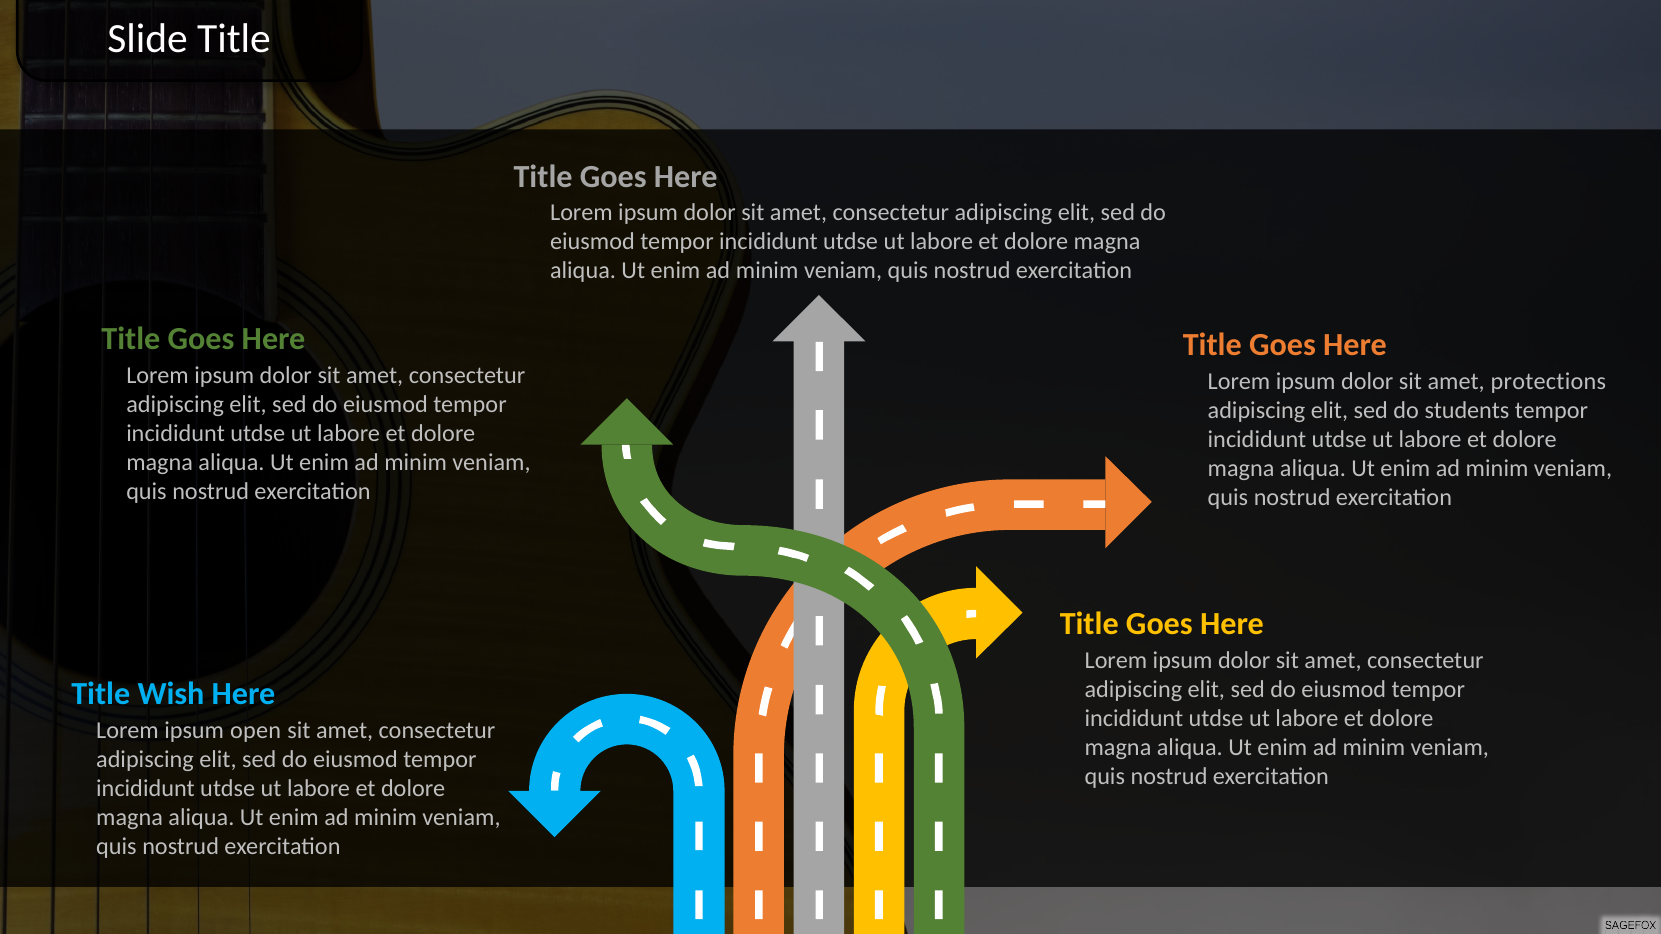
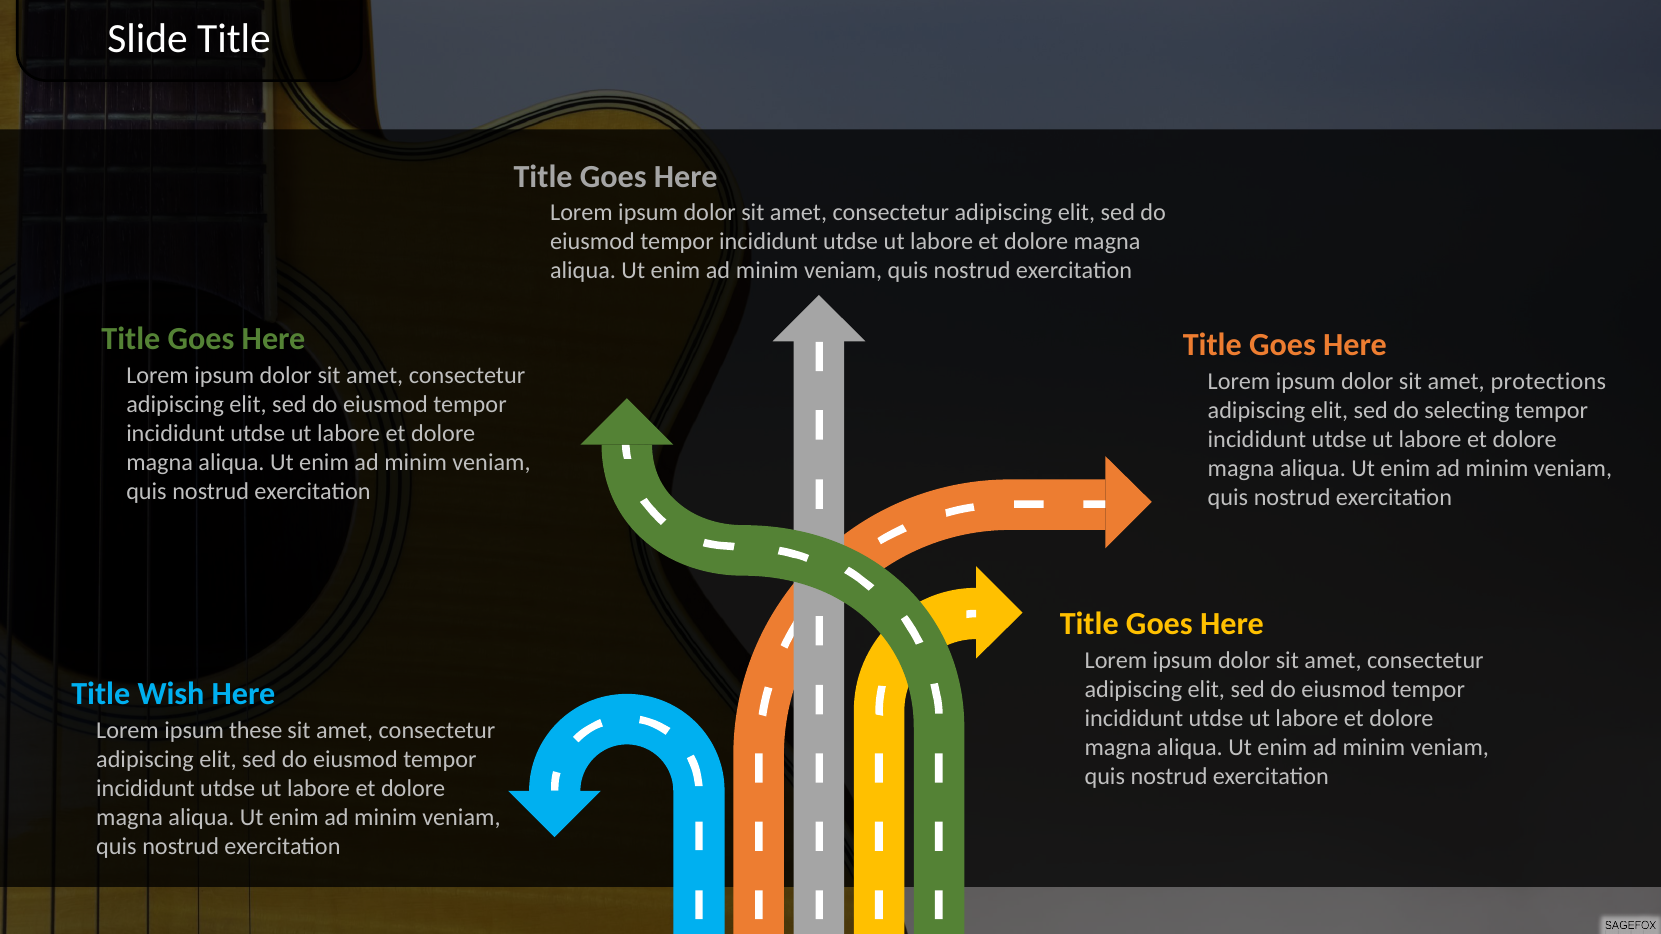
students: students -> selecting
open: open -> these
